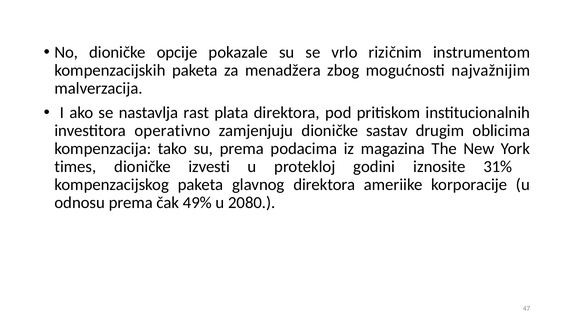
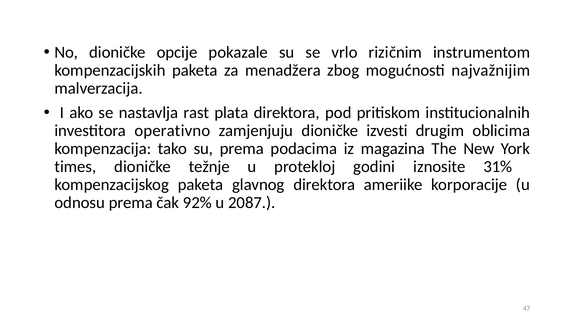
sastav: sastav -> izvesti
izvesti: izvesti -> težnje
49%: 49% -> 92%
2080: 2080 -> 2087
